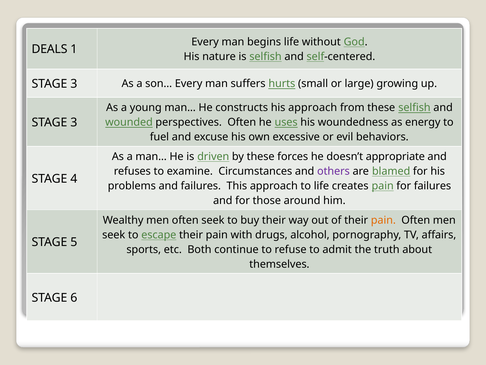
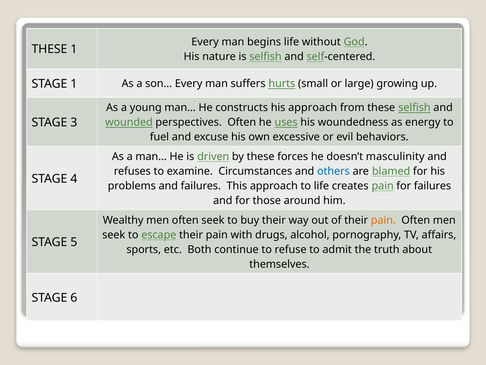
DEALS at (49, 49): DEALS -> THESE
3 at (74, 84): 3 -> 1
appropriate: appropriate -> masculinity
others colour: purple -> blue
